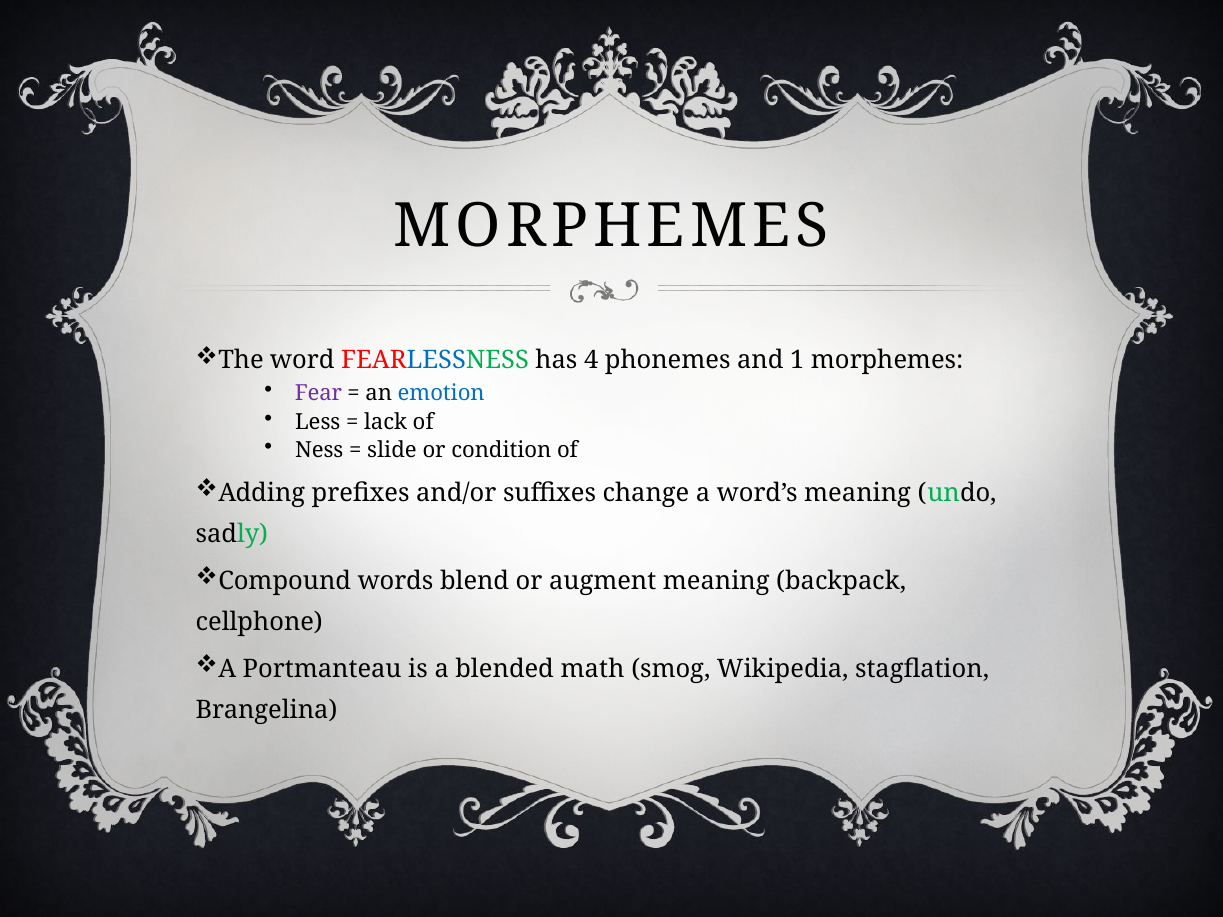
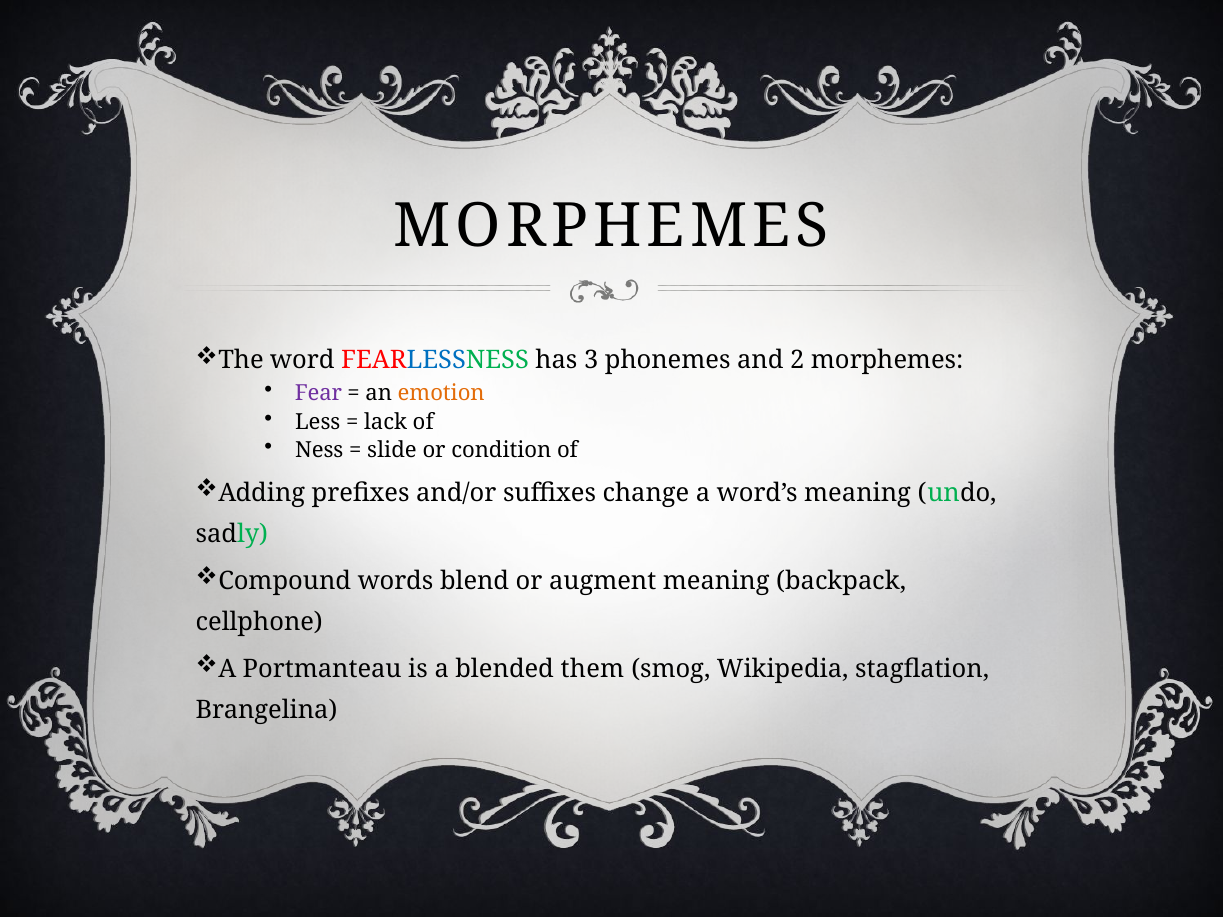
4: 4 -> 3
1: 1 -> 2
emotion colour: blue -> orange
math: math -> them
